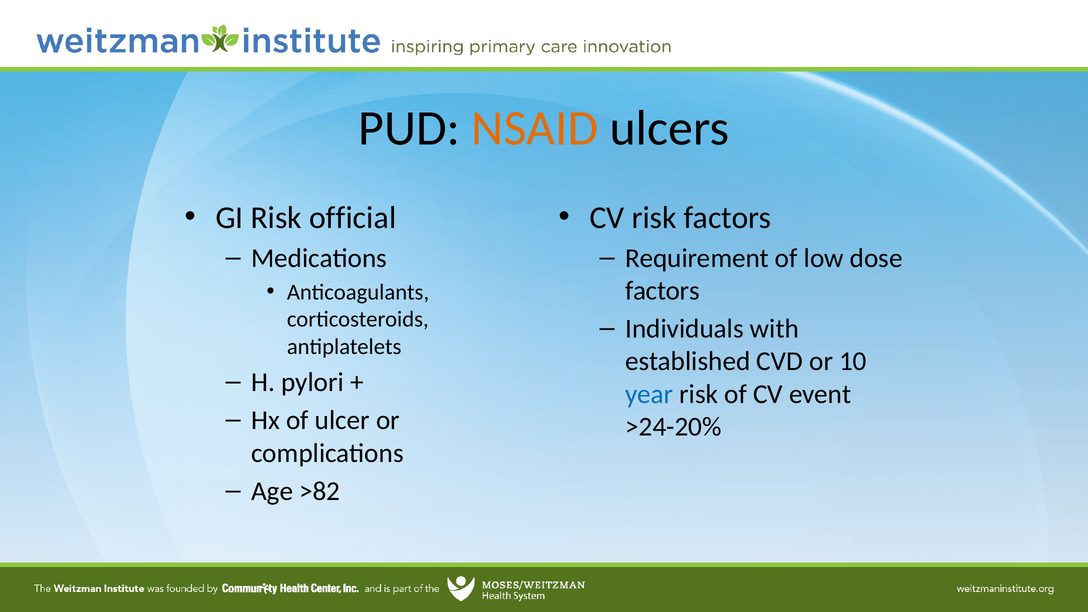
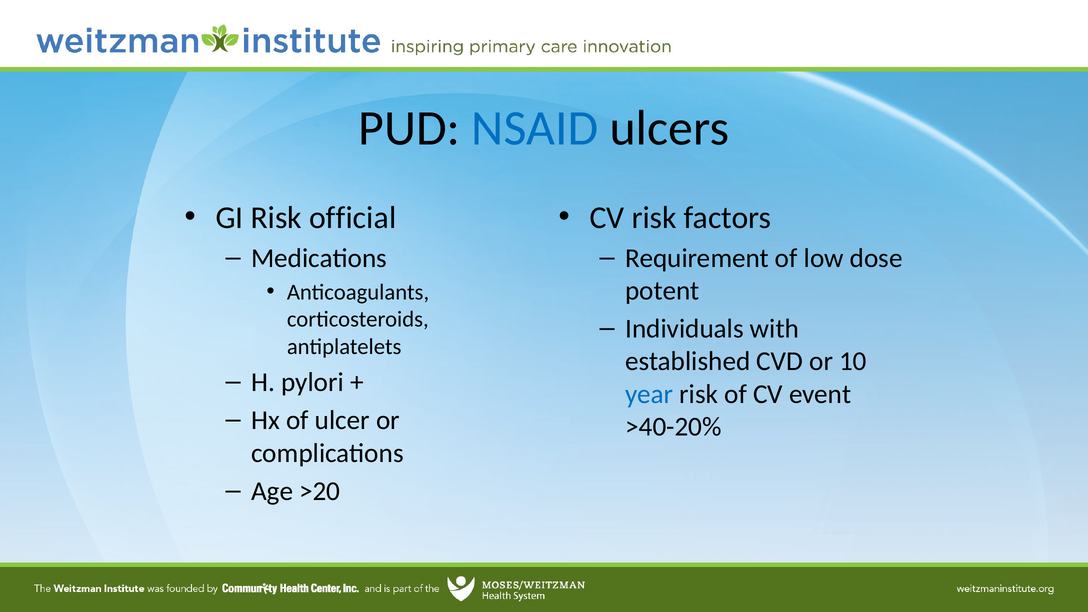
NSAID colour: orange -> blue
factors at (662, 291): factors -> potent
>24-20%: >24-20% -> >40-20%
>82: >82 -> >20
